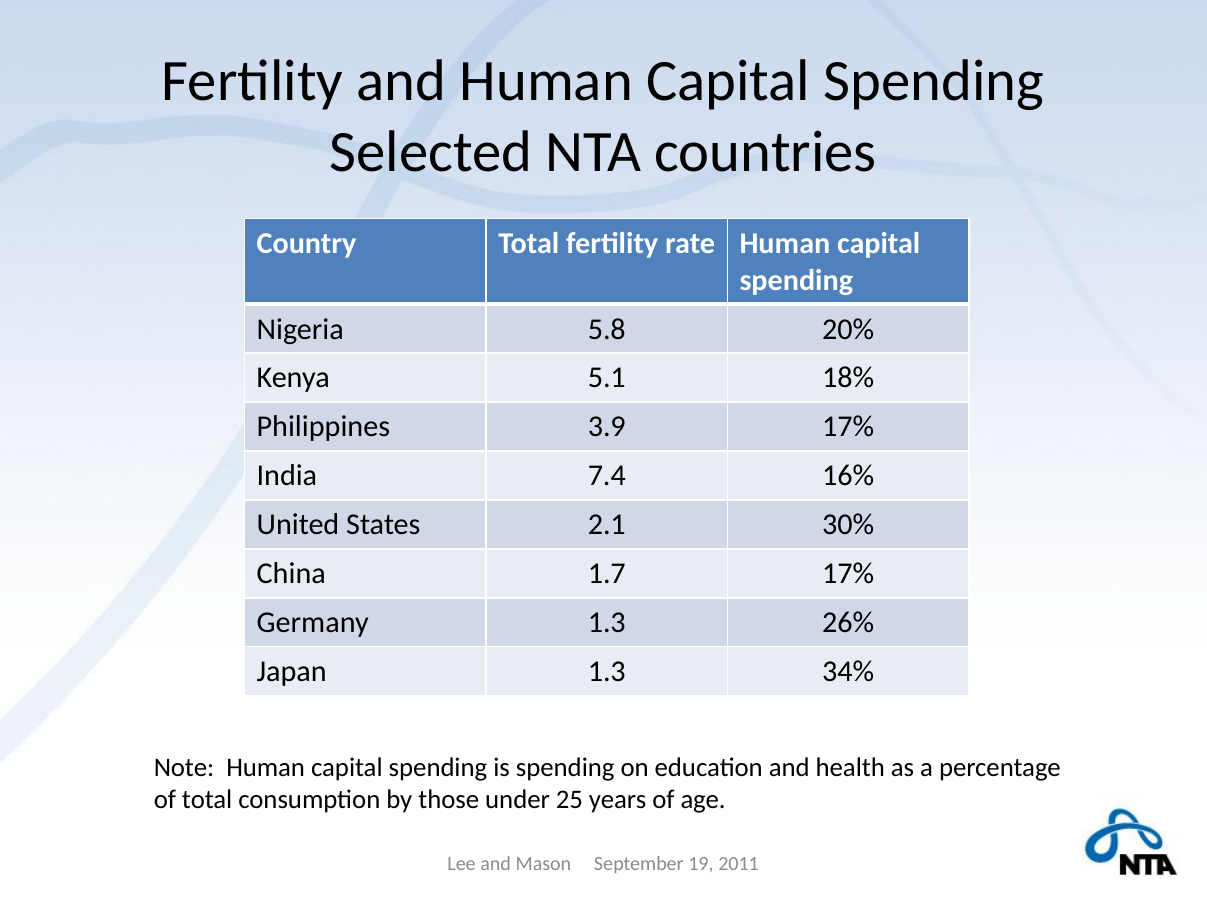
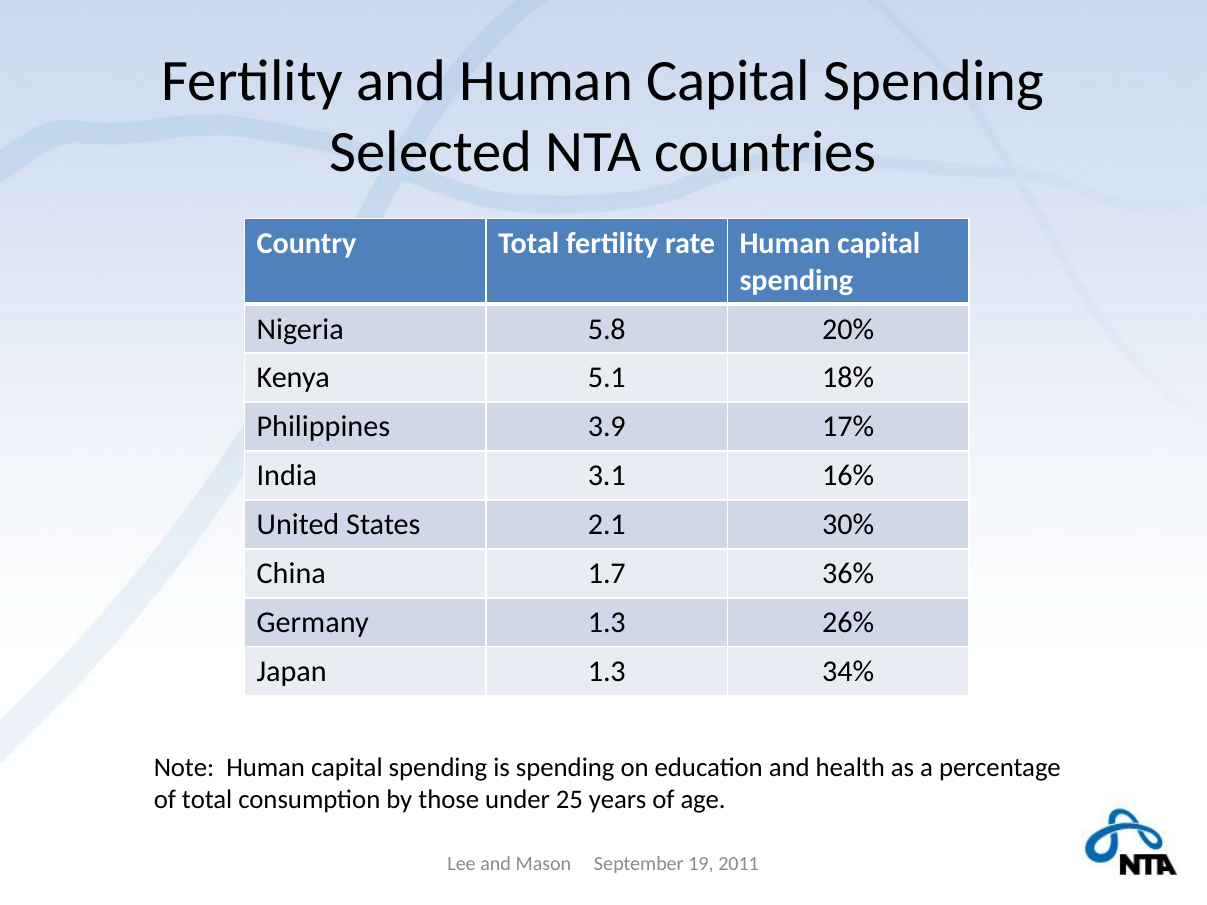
7.4: 7.4 -> 3.1
1.7 17%: 17% -> 36%
